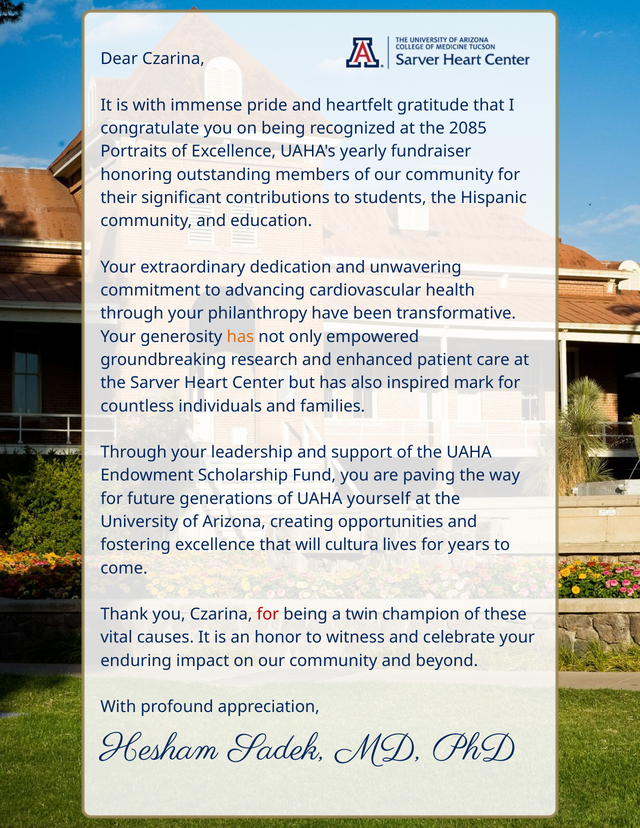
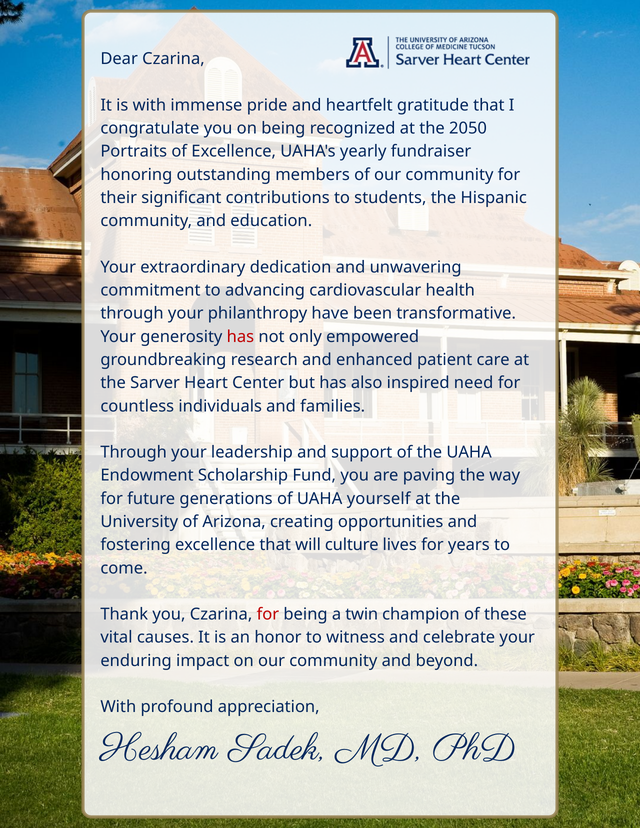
2085: 2085 -> 2050
has at (240, 337) colour: orange -> red
mark: mark -> need
cultura: cultura -> culture
